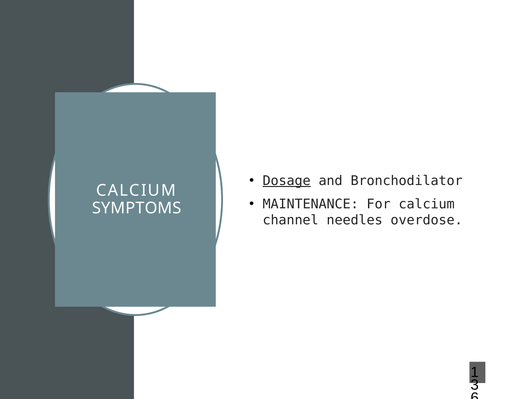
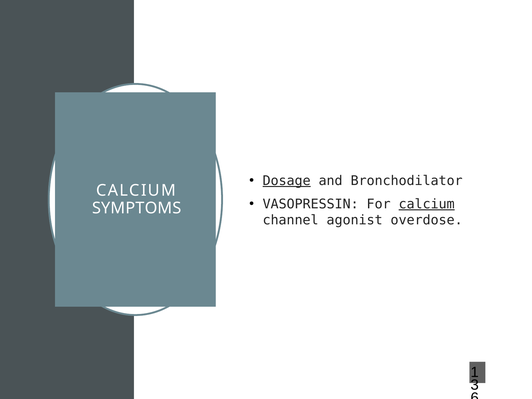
MAINTENANCE: MAINTENANCE -> VASOPRESSIN
calcium at (427, 204) underline: none -> present
needles: needles -> agonist
